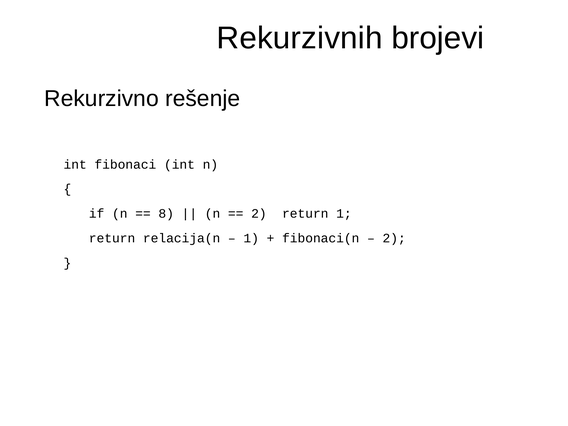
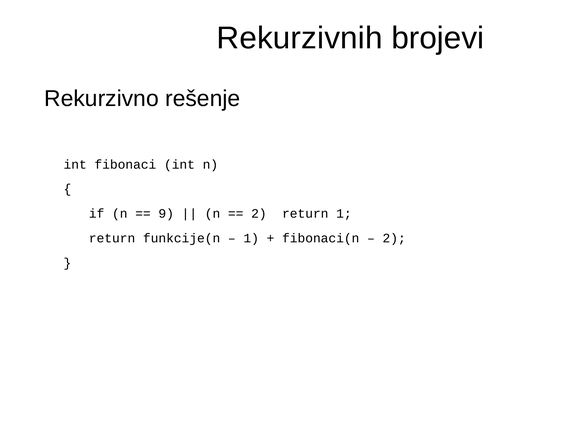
8: 8 -> 9
relacija(n: relacija(n -> funkcije(n
